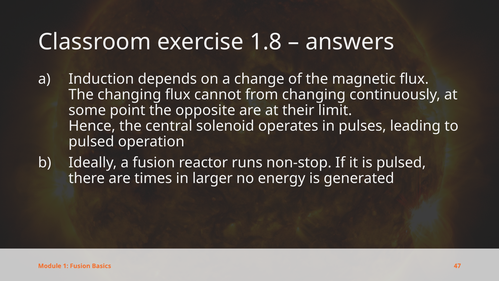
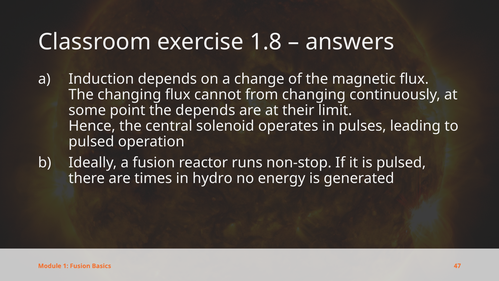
the opposite: opposite -> depends
larger: larger -> hydro
